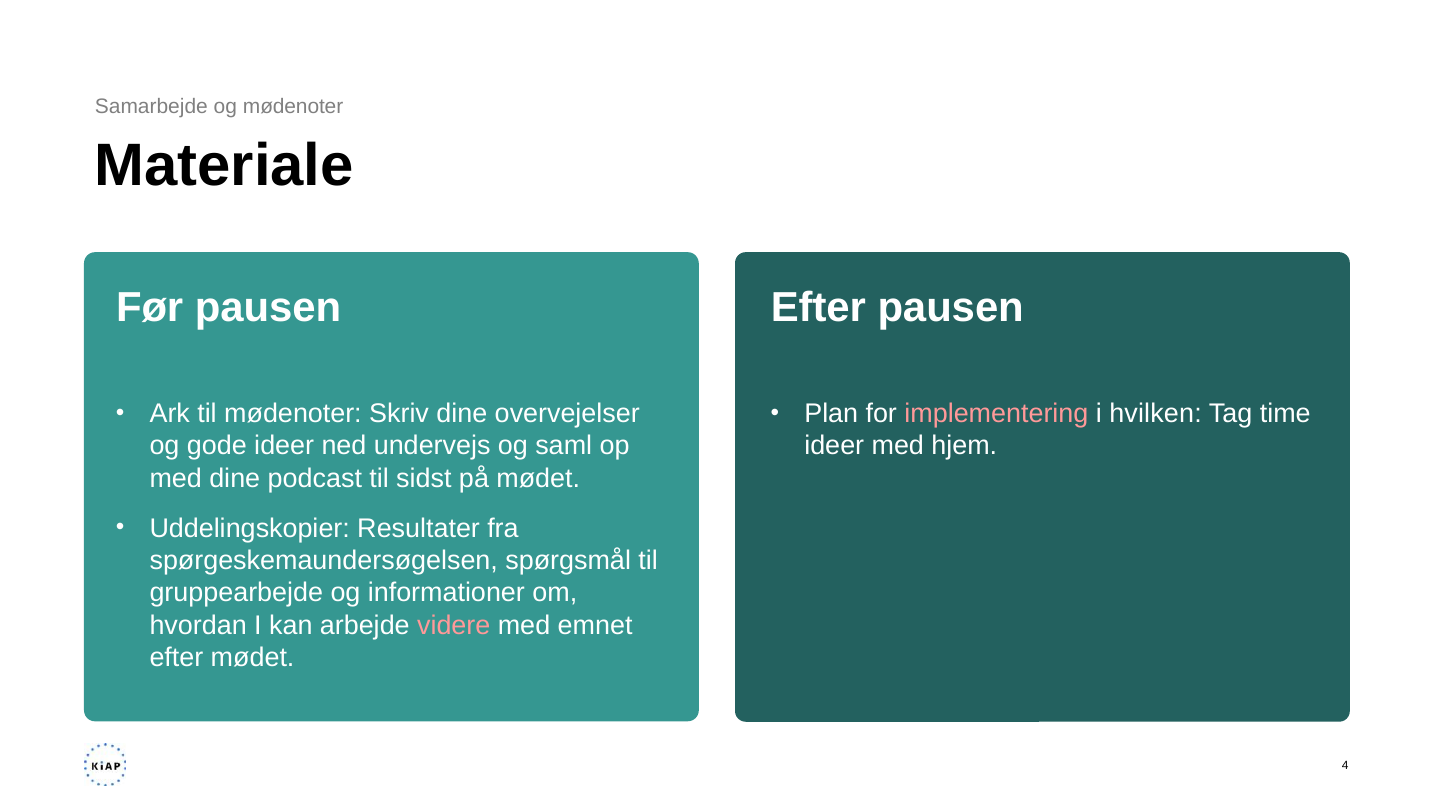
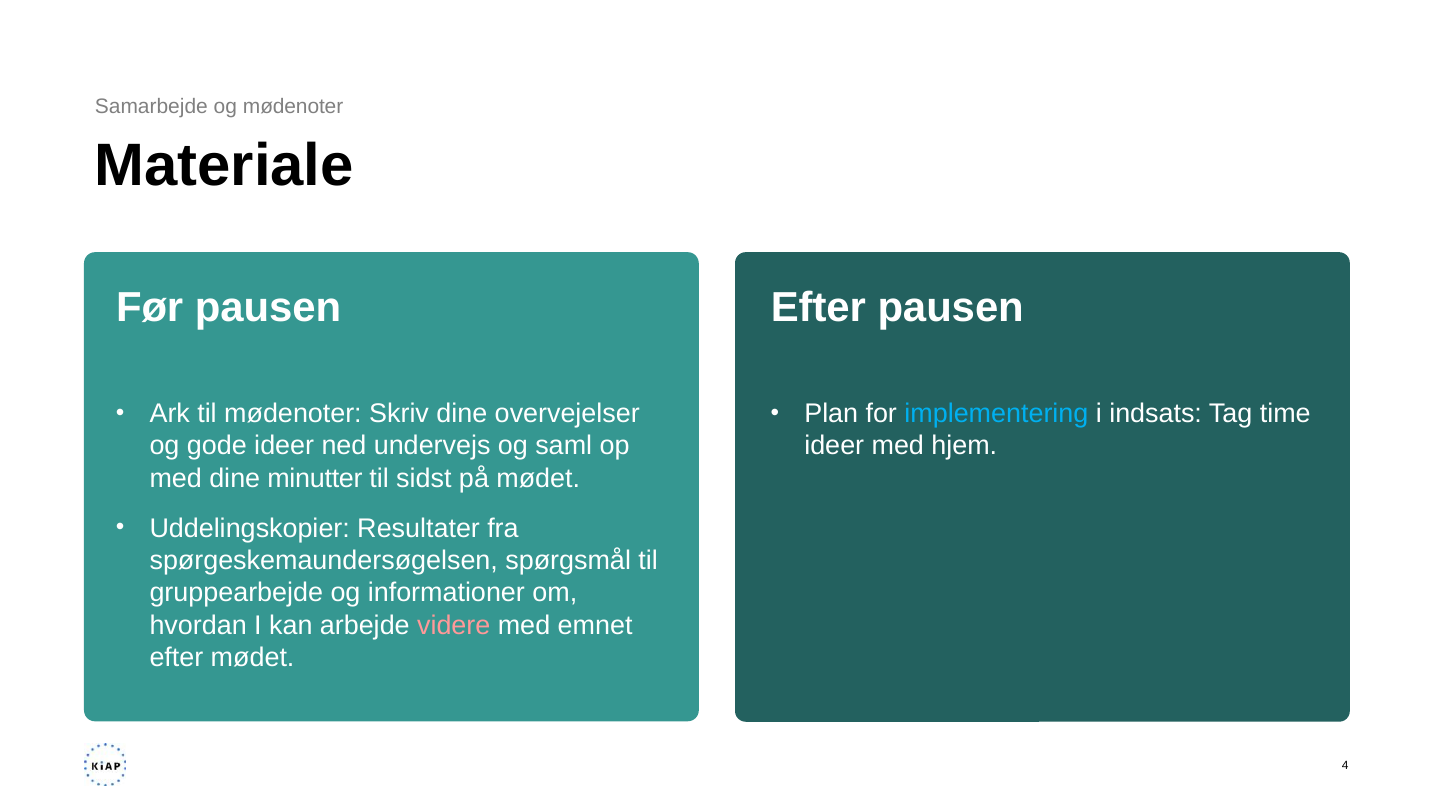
implementering colour: pink -> light blue
hvilken: hvilken -> indsats
podcast: podcast -> minutter
